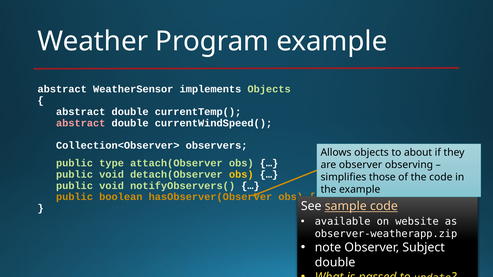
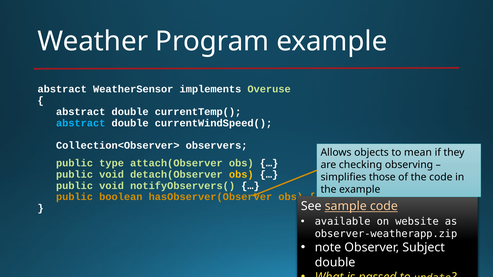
implements Objects: Objects -> Overuse
abstract at (81, 123) colour: pink -> light blue
about: about -> mean
are observer: observer -> checking
